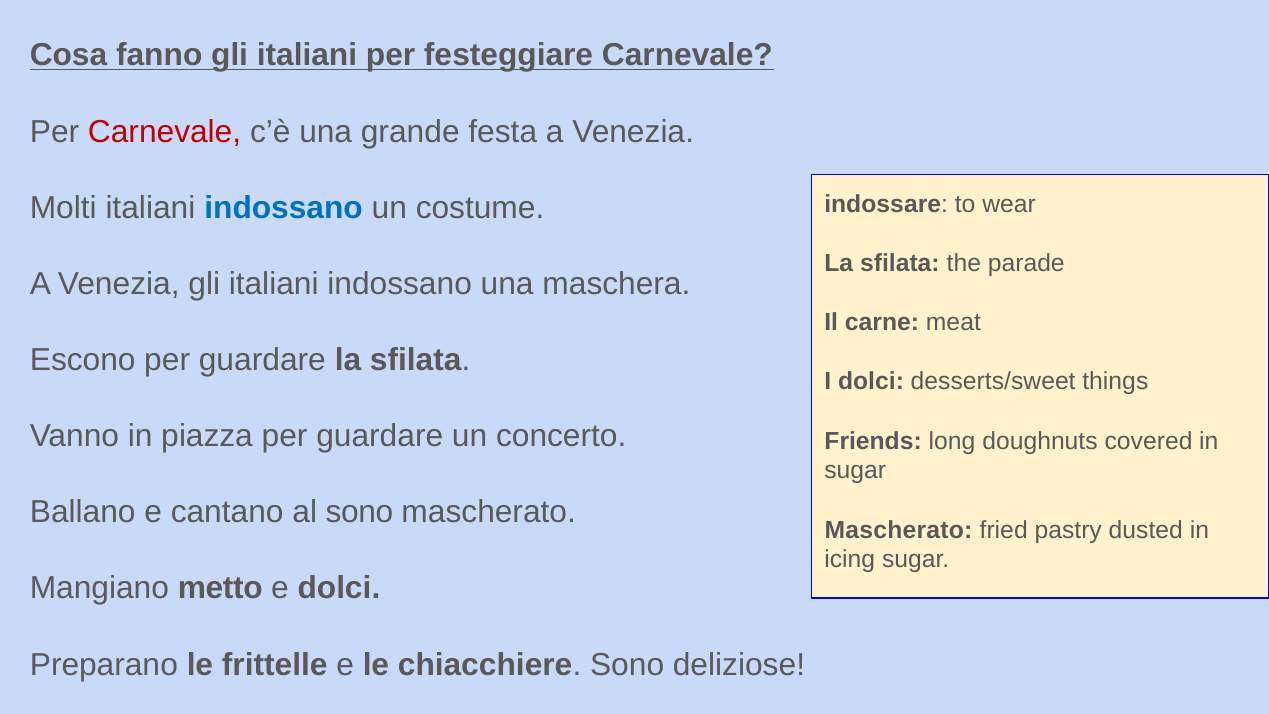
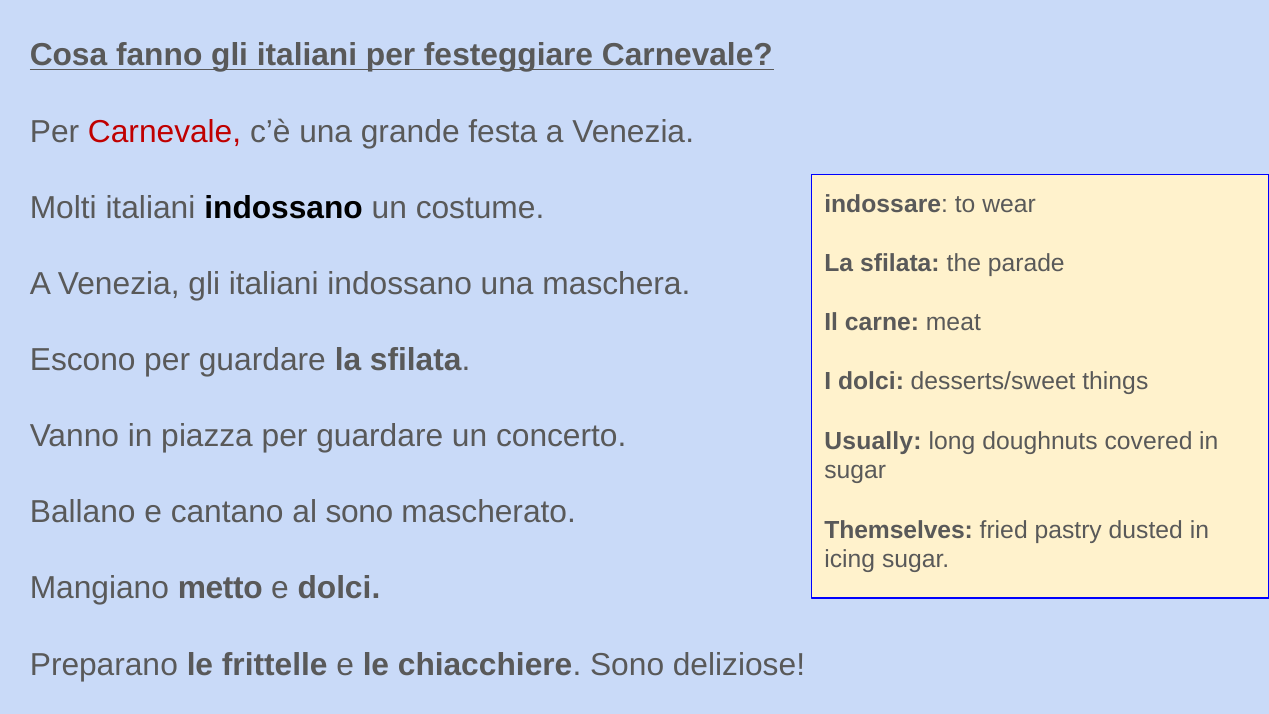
indossano at (284, 208) colour: blue -> black
Friends: Friends -> Usually
Mascherato at (898, 530): Mascherato -> Themselves
